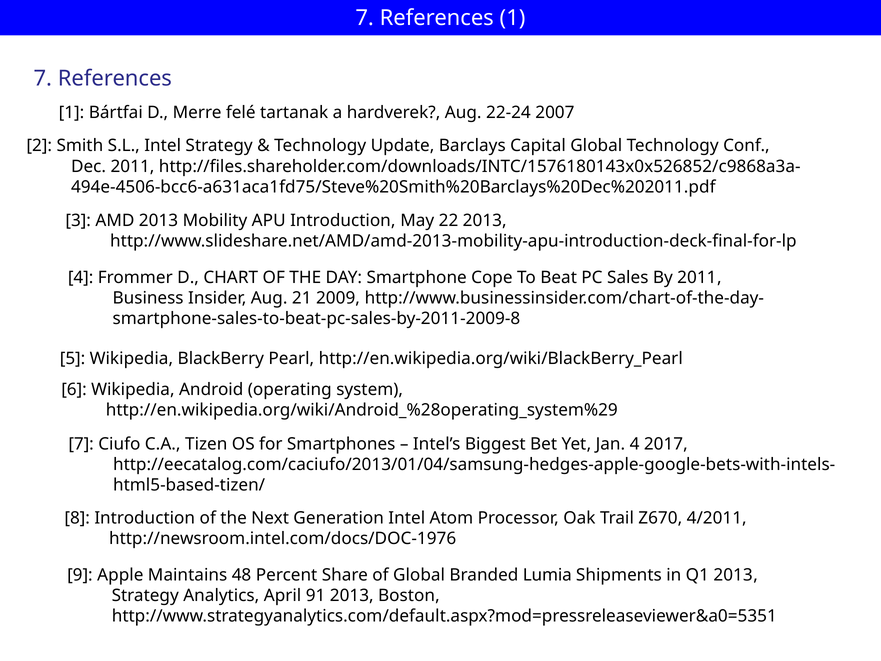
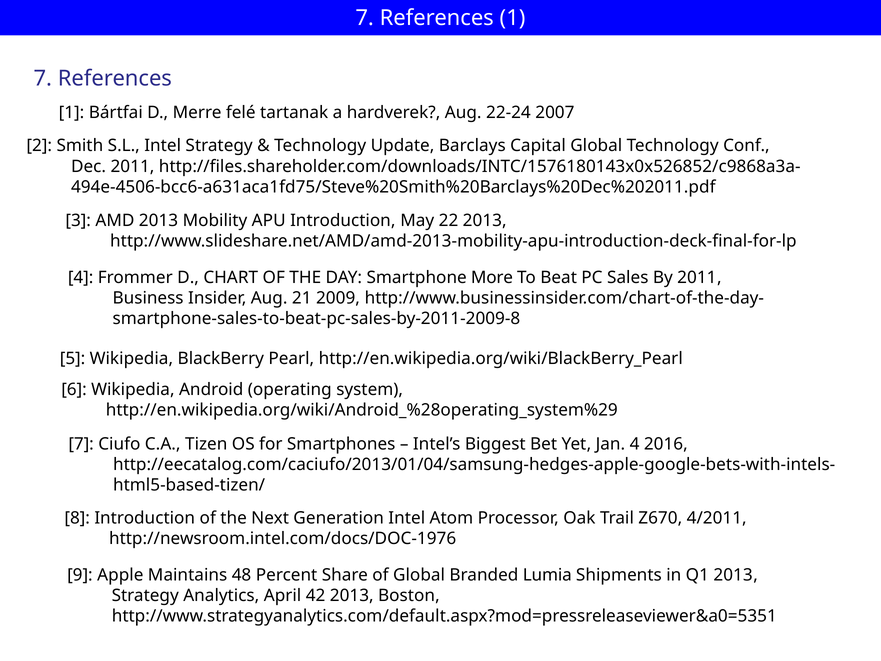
Cope: Cope -> More
2017: 2017 -> 2016
91: 91 -> 42
